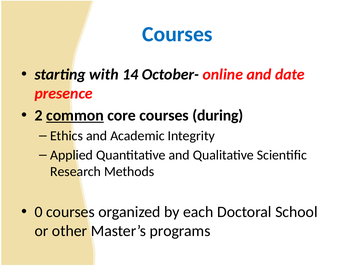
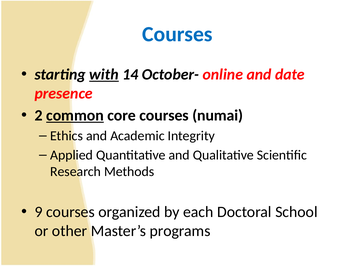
with underline: none -> present
during: during -> numai
0: 0 -> 9
